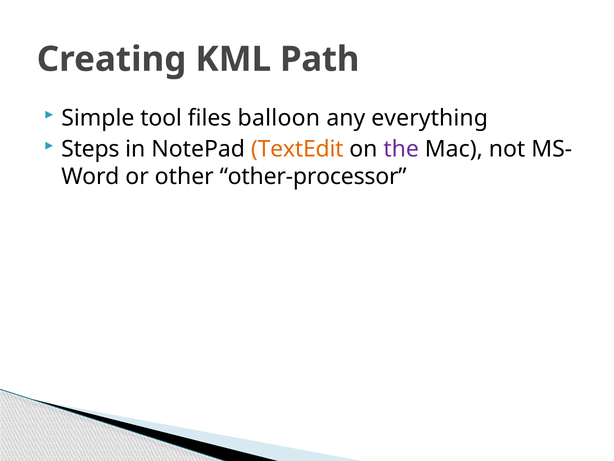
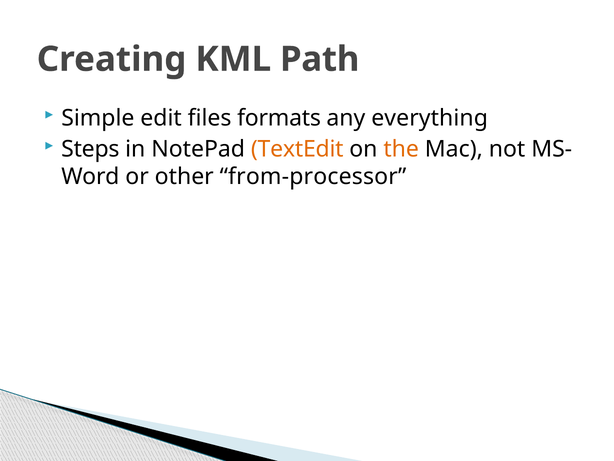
tool: tool -> edit
balloon: balloon -> formats
the colour: purple -> orange
other-processor: other-processor -> from-processor
